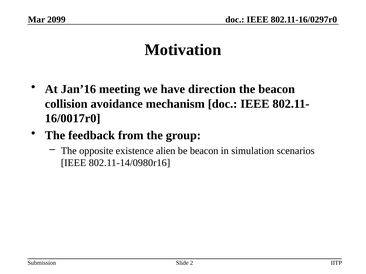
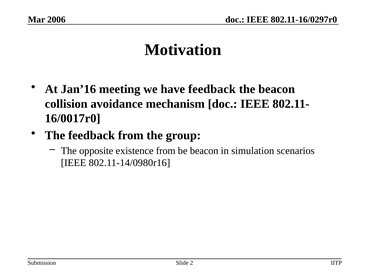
2099: 2099 -> 2006
have direction: direction -> feedback
existence alien: alien -> from
